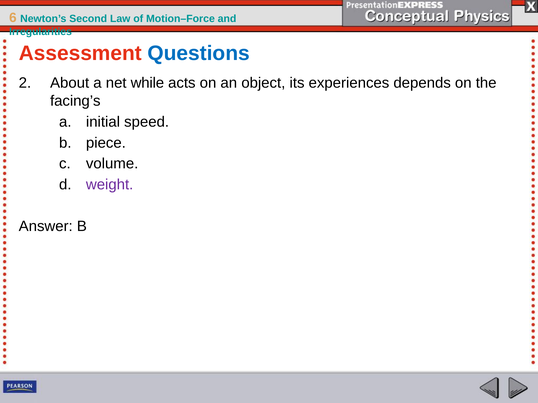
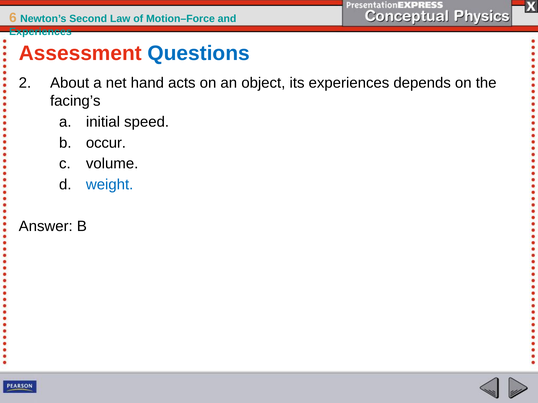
Irregularities at (41, 32): Irregularities -> Experiences
while: while -> hand
piece: piece -> occur
weight colour: purple -> blue
